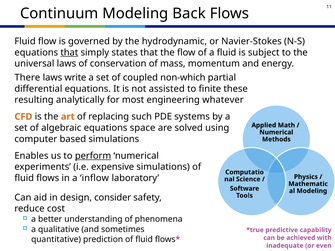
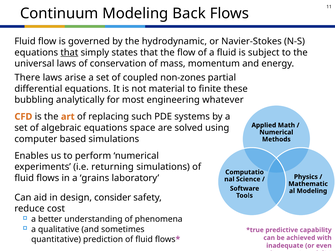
write: write -> arise
non-which: non-which -> non-zones
assisted: assisted -> material
resulting: resulting -> bubbling
perform underline: present -> none
expensive: expensive -> returning
inflow: inflow -> grains
